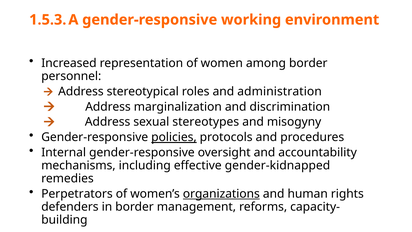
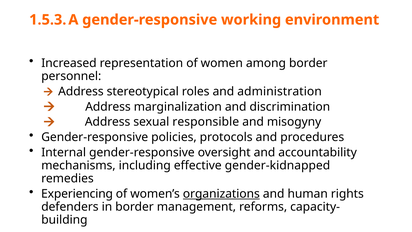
stereotypes: stereotypes -> responsible
policies underline: present -> none
Perpetrators: Perpetrators -> Experiencing
